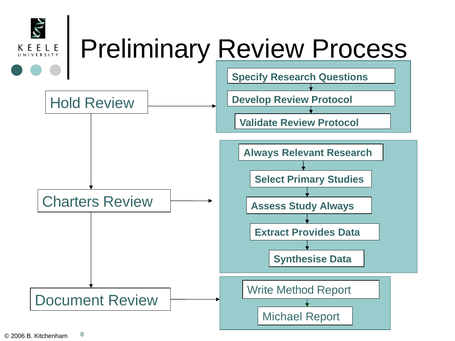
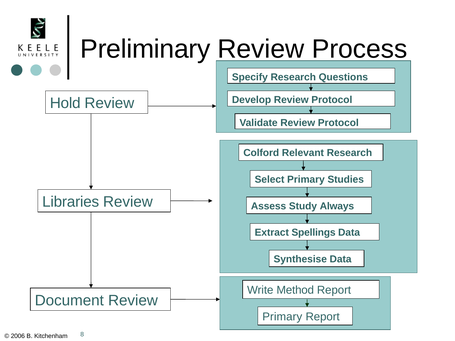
Always at (261, 153): Always -> Colford
Charters: Charters -> Libraries
Provides: Provides -> Spellings
Michael at (282, 317): Michael -> Primary
